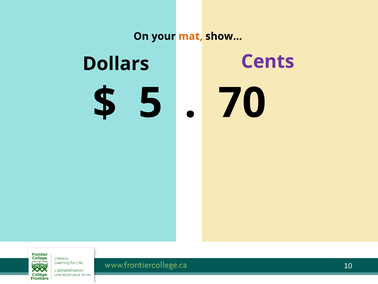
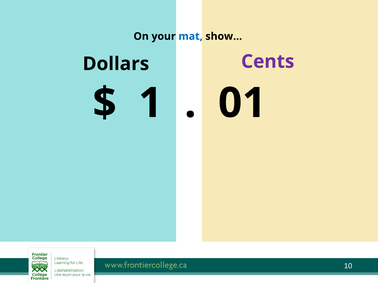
mat colour: orange -> blue
5: 5 -> 1
70: 70 -> 01
